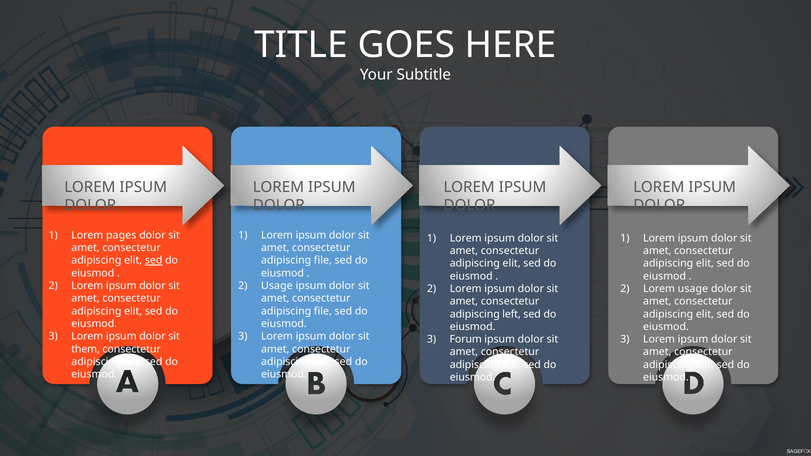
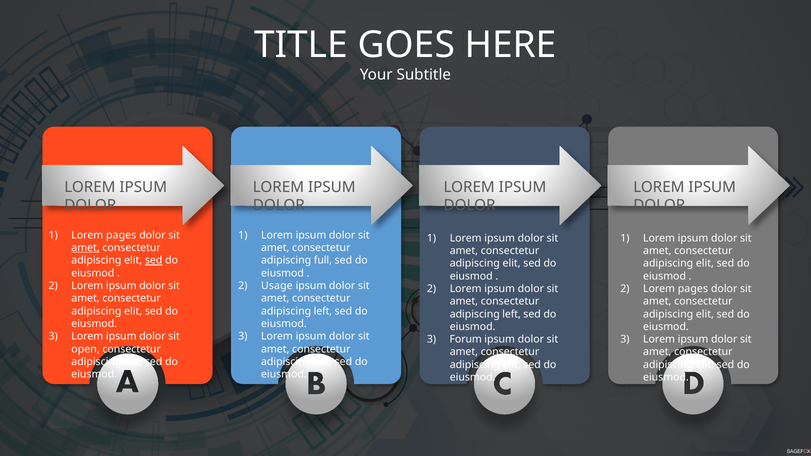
amet at (86, 248) underline: none -> present
file at (323, 261): file -> full
usage at (693, 289): usage -> pages
file at (323, 311): file -> left
them: them -> open
